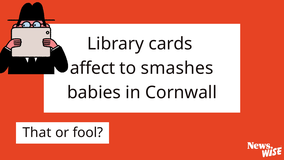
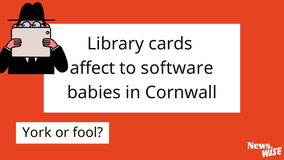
smashes: smashes -> software
That: That -> York
